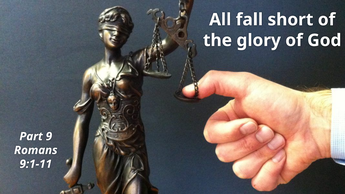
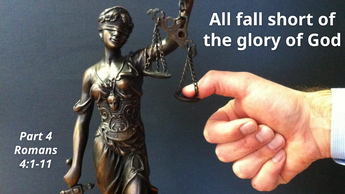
9: 9 -> 4
9:1-11: 9:1-11 -> 4:1-11
